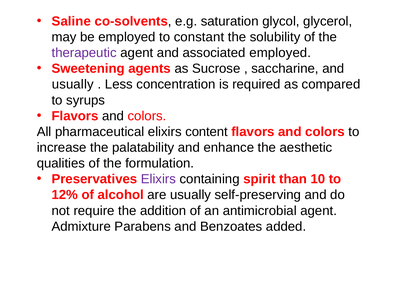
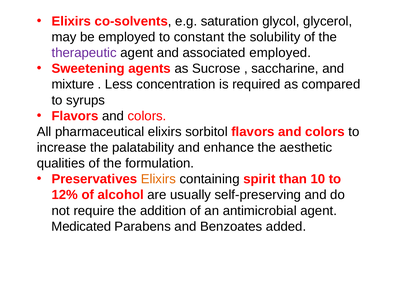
Saline at (71, 21): Saline -> Elixirs
usually at (73, 84): usually -> mixture
content: content -> sorbitol
Elixirs at (158, 179) colour: purple -> orange
Admixture: Admixture -> Medicated
